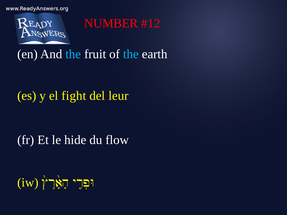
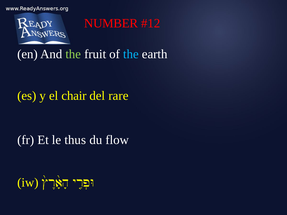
the at (73, 54) colour: light blue -> light green
fight: fight -> chair
leur: leur -> rare
hide: hide -> thus
